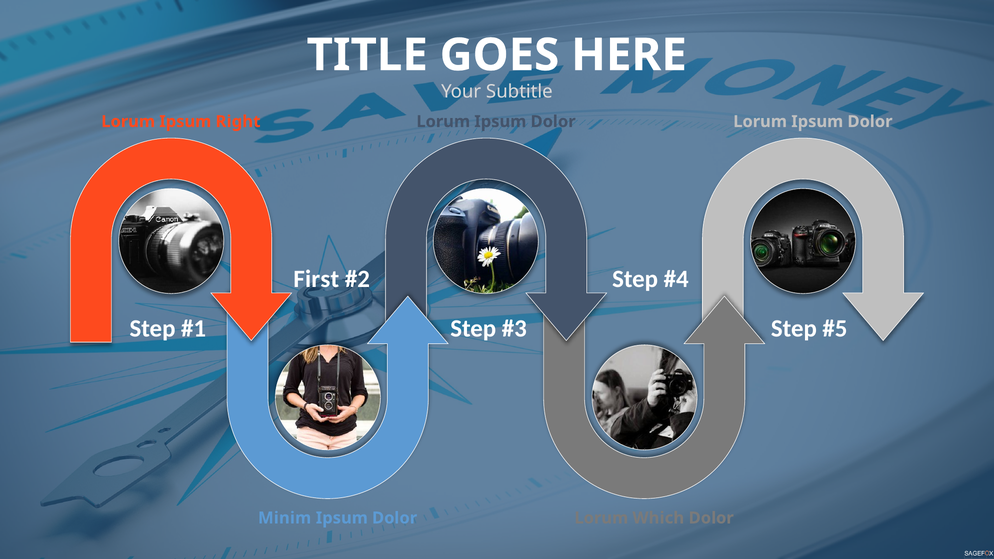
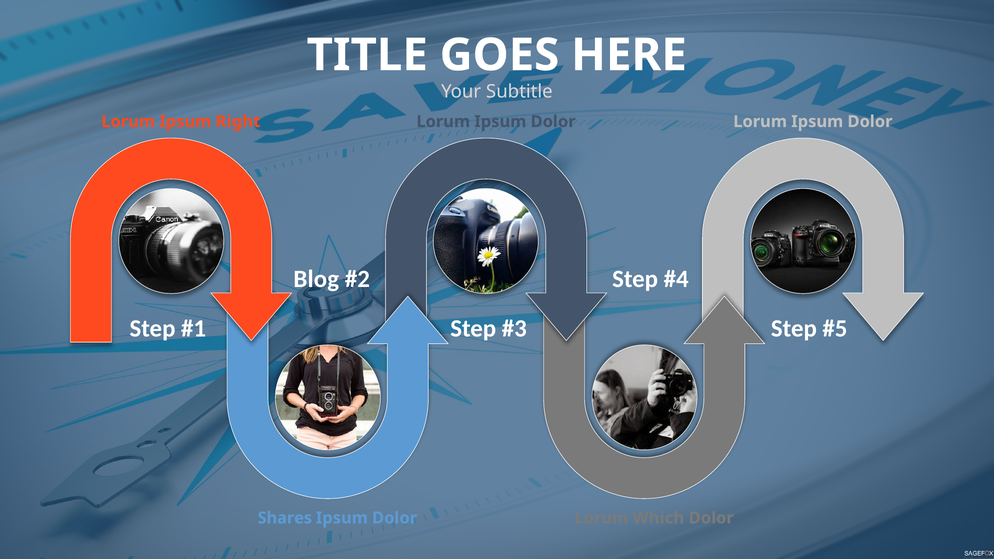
First: First -> Blog
Minim: Minim -> Shares
